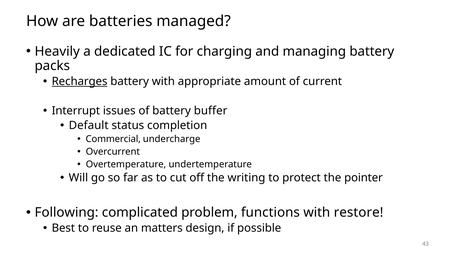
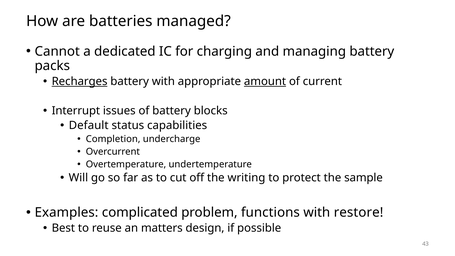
Heavily: Heavily -> Cannot
amount underline: none -> present
buffer: buffer -> blocks
completion: completion -> capabilities
Commercial: Commercial -> Completion
pointer: pointer -> sample
Following: Following -> Examples
